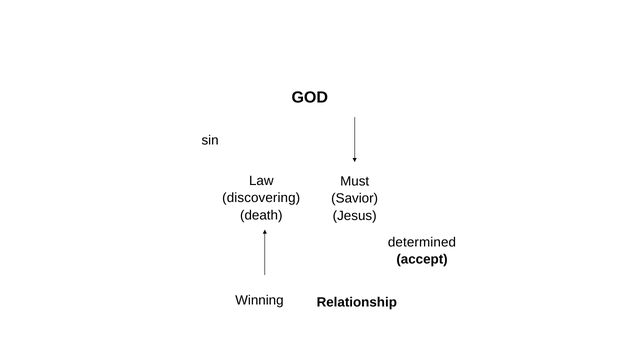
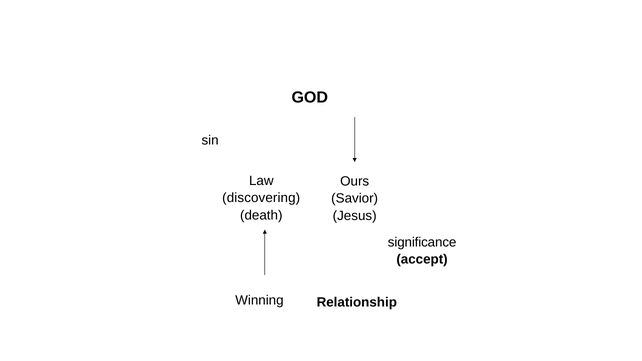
Must: Must -> Ours
determined: determined -> significance
